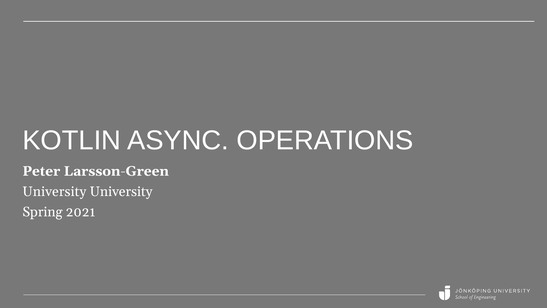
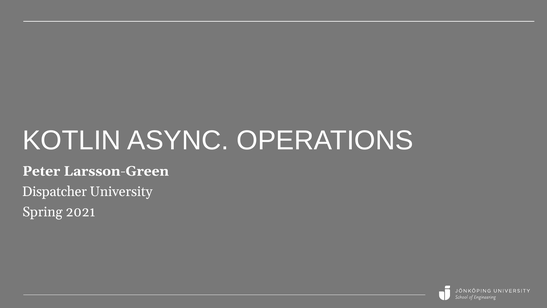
University at (54, 191): University -> Dispatcher
